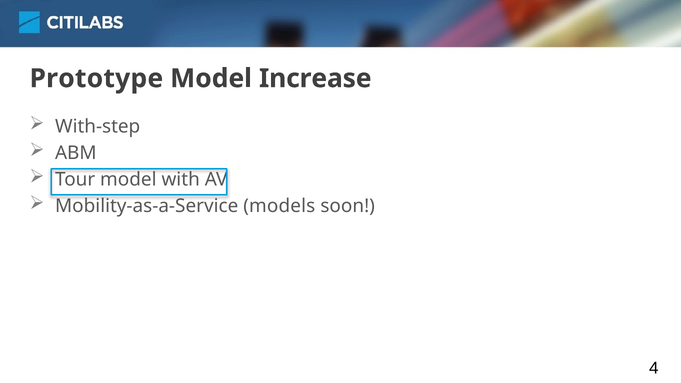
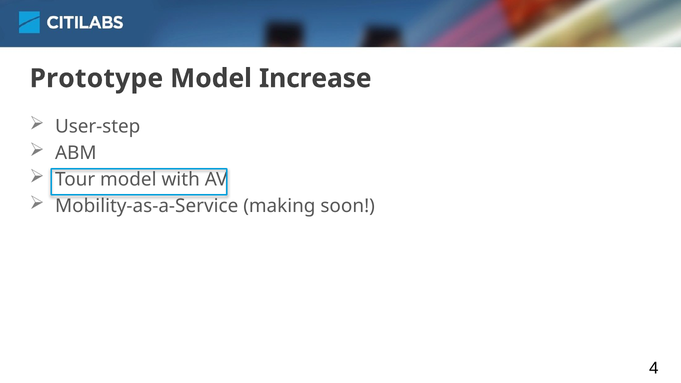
With-step: With-step -> User-step
models: models -> making
